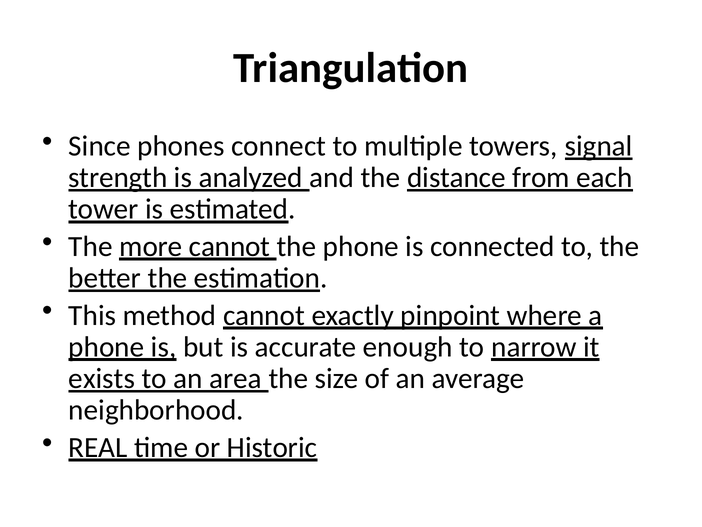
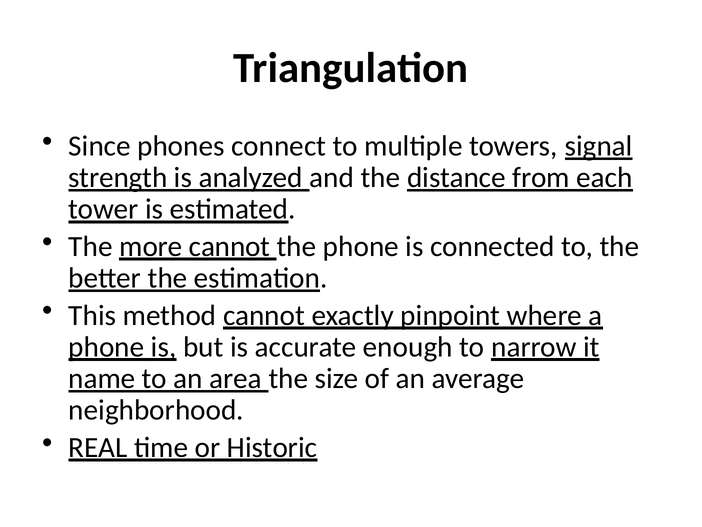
exists: exists -> name
